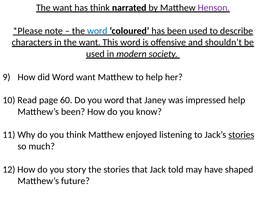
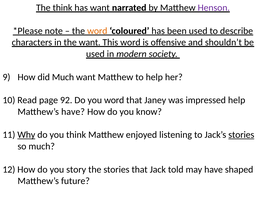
want at (63, 8): want -> think
has think: think -> want
word at (97, 31) colour: blue -> orange
did Word: Word -> Much
60: 60 -> 92
Matthew’s been: been -> have
Why underline: none -> present
